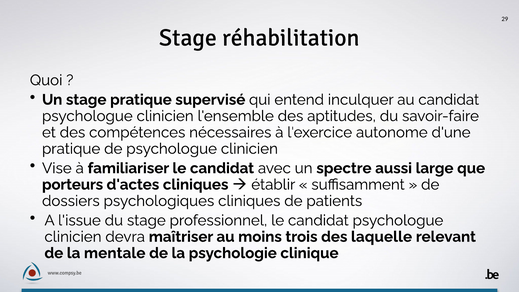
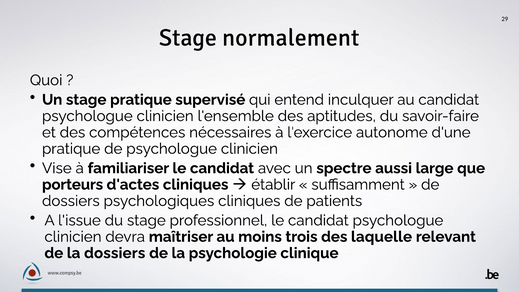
réhabilitation: réhabilitation -> normalement
la mentale: mentale -> dossiers
